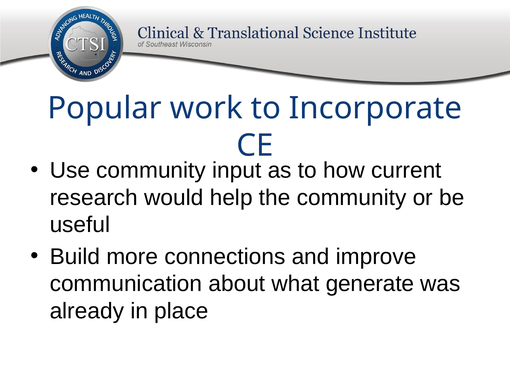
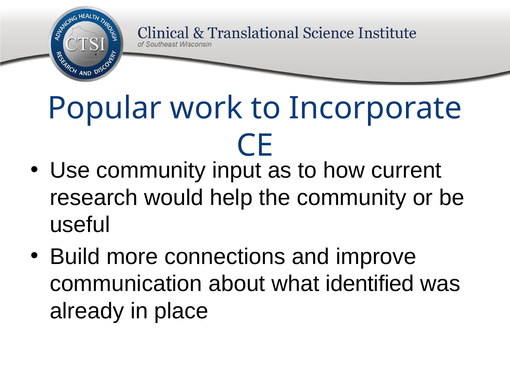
generate: generate -> identified
